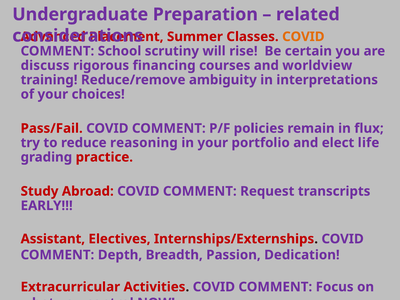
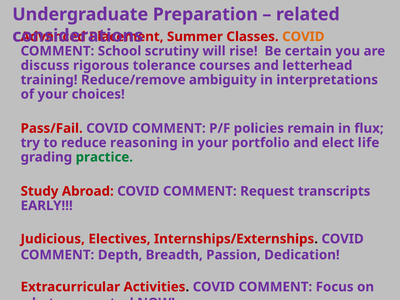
financing: financing -> tolerance
worldview: worldview -> letterhead
practice colour: red -> green
Assistant: Assistant -> Judicious
